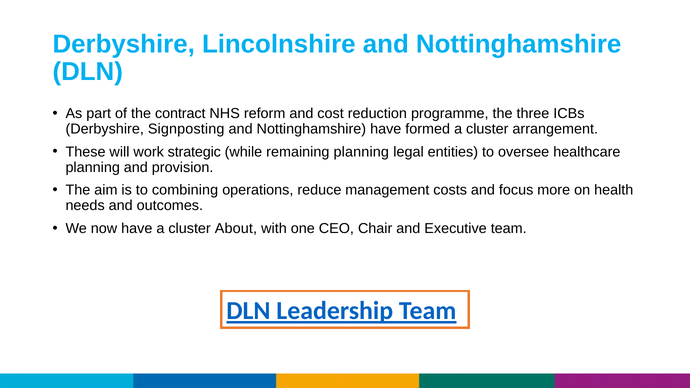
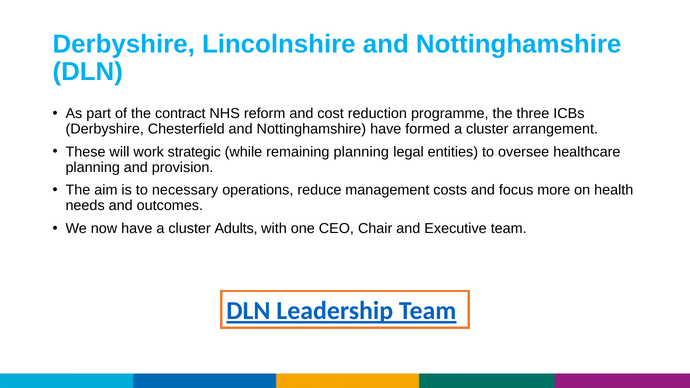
Signposting: Signposting -> Chesterfield
combining: combining -> necessary
About: About -> Adults
